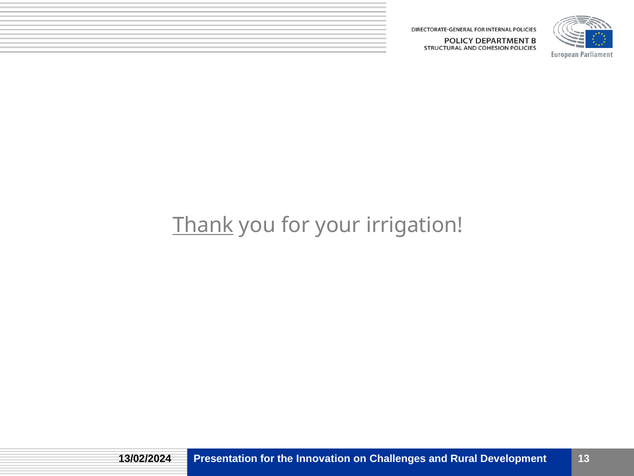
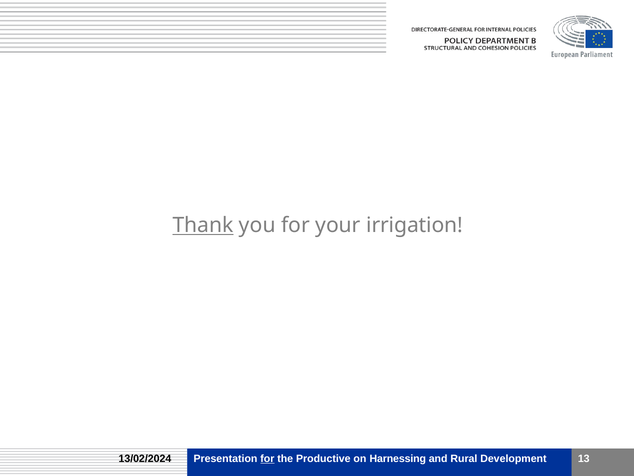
for at (267, 458) underline: none -> present
Innovation: Innovation -> Productive
Challenges: Challenges -> Harnessing
